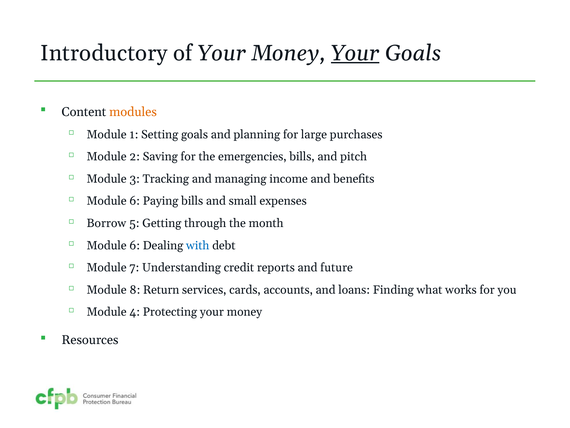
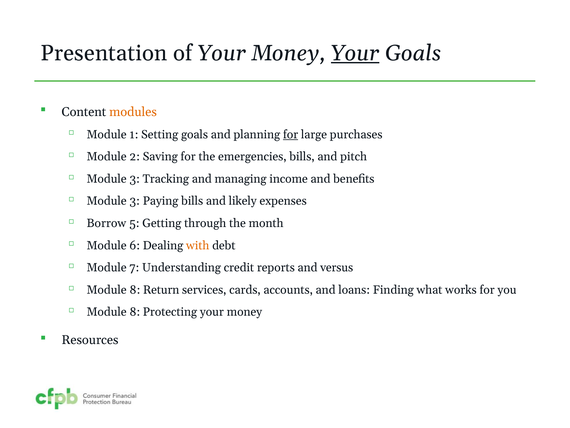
Introductory: Introductory -> Presentation
for at (291, 134) underline: none -> present
6 at (135, 201): 6 -> 3
small: small -> likely
with colour: blue -> orange
future: future -> versus
4 at (135, 312): 4 -> 8
